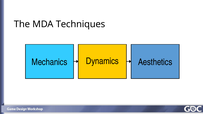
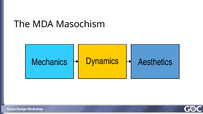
Techniques: Techniques -> Masochism
